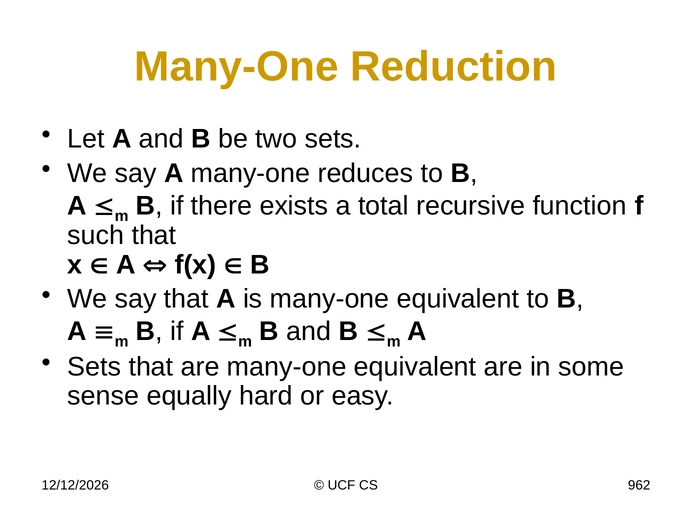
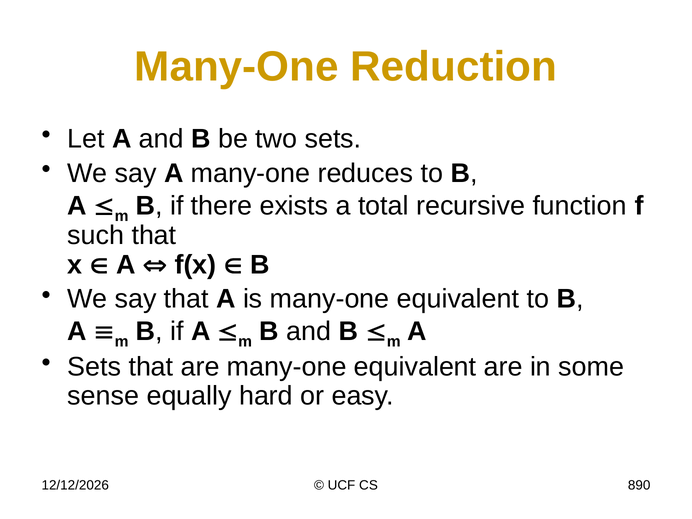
962: 962 -> 890
